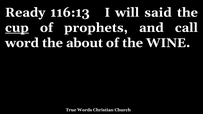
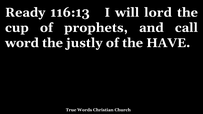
said: said -> lord
cup underline: present -> none
about: about -> justly
WINE: WINE -> HAVE
